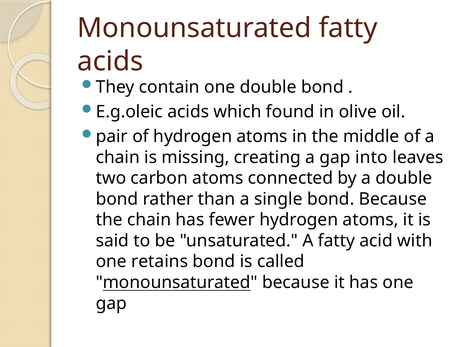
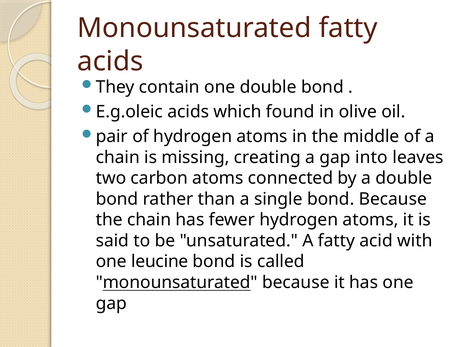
retains: retains -> leucine
